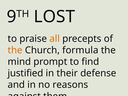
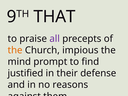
LOST: LOST -> THAT
all colour: orange -> purple
formula: formula -> impious
